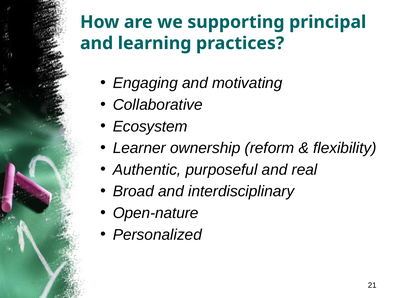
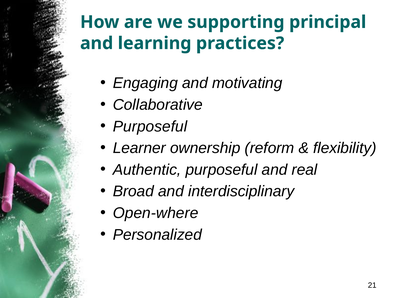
Ecosystem at (150, 126): Ecosystem -> Purposeful
Open-nature: Open-nature -> Open-where
